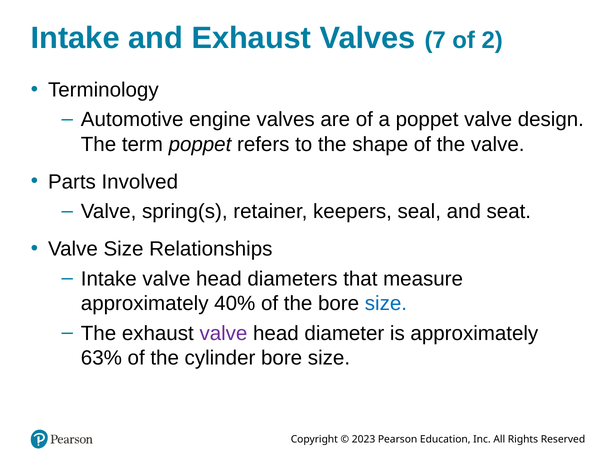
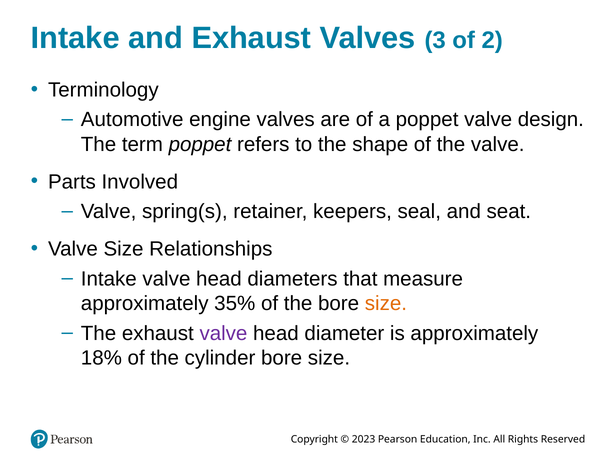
7: 7 -> 3
40%: 40% -> 35%
size at (386, 303) colour: blue -> orange
63%: 63% -> 18%
